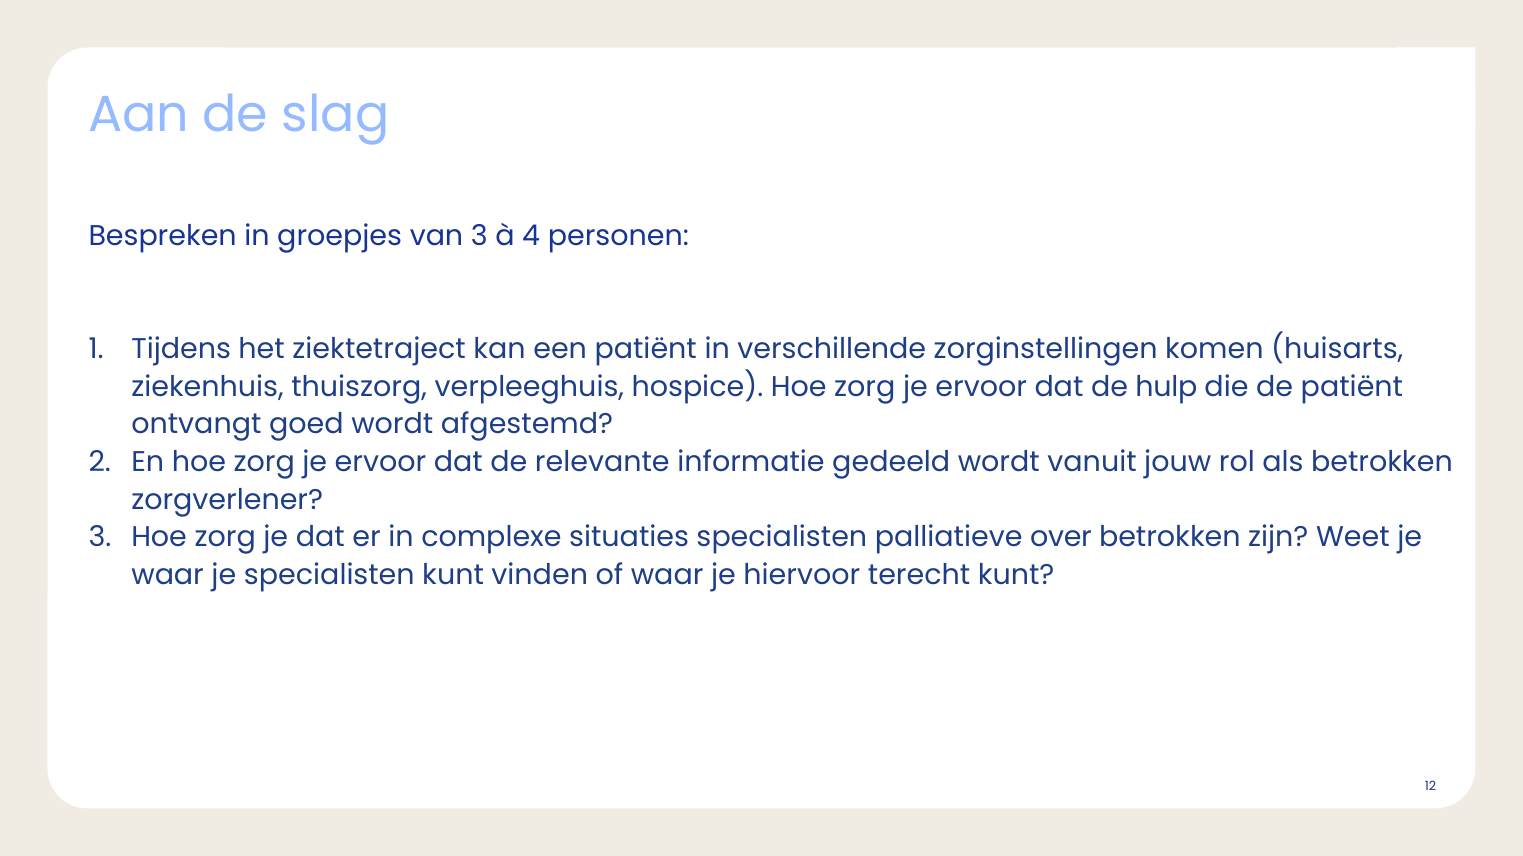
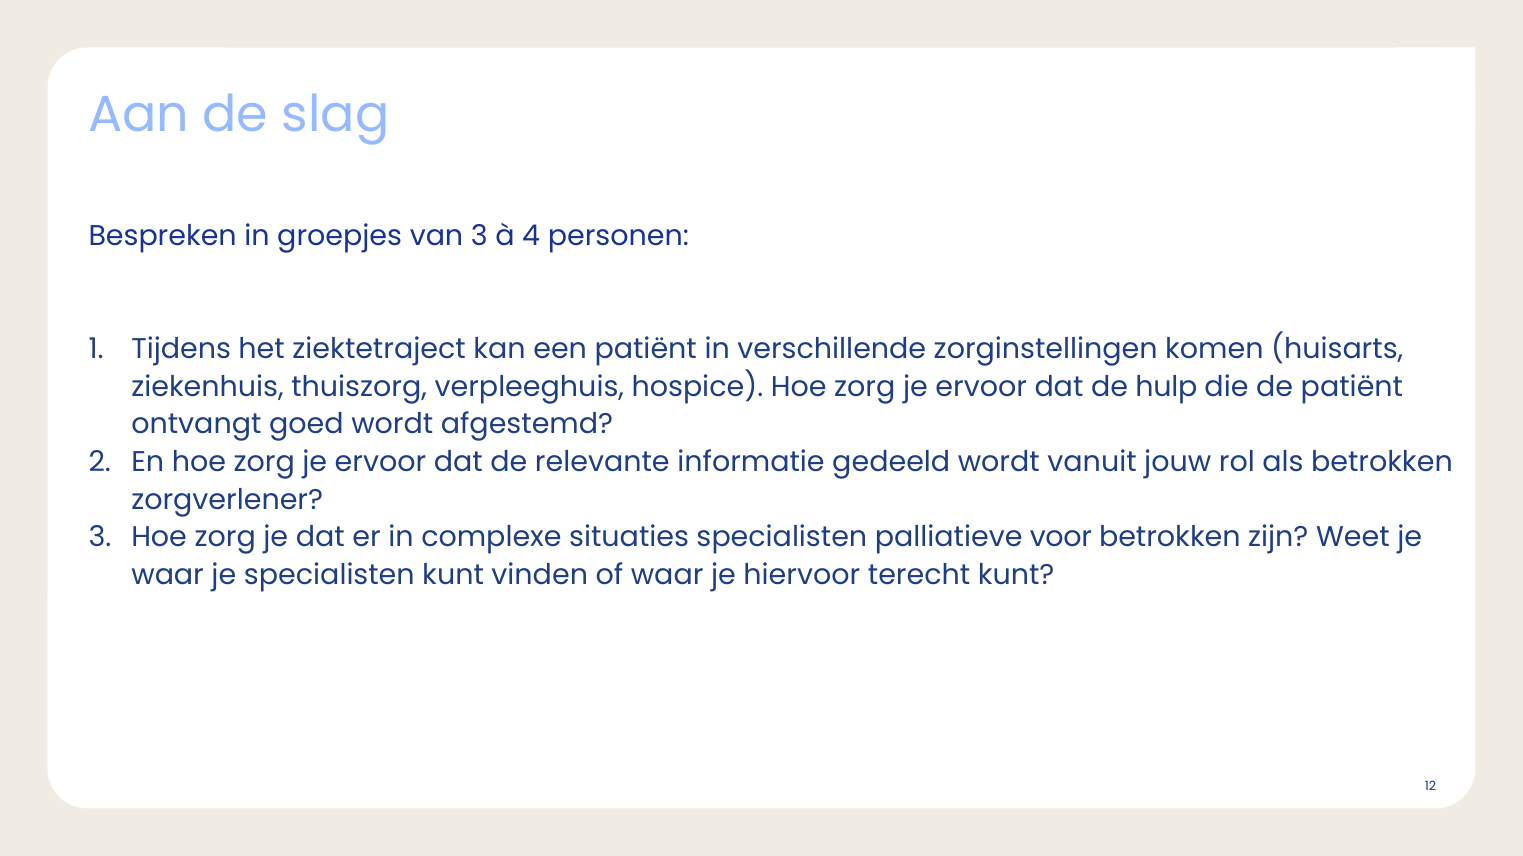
over: over -> voor
